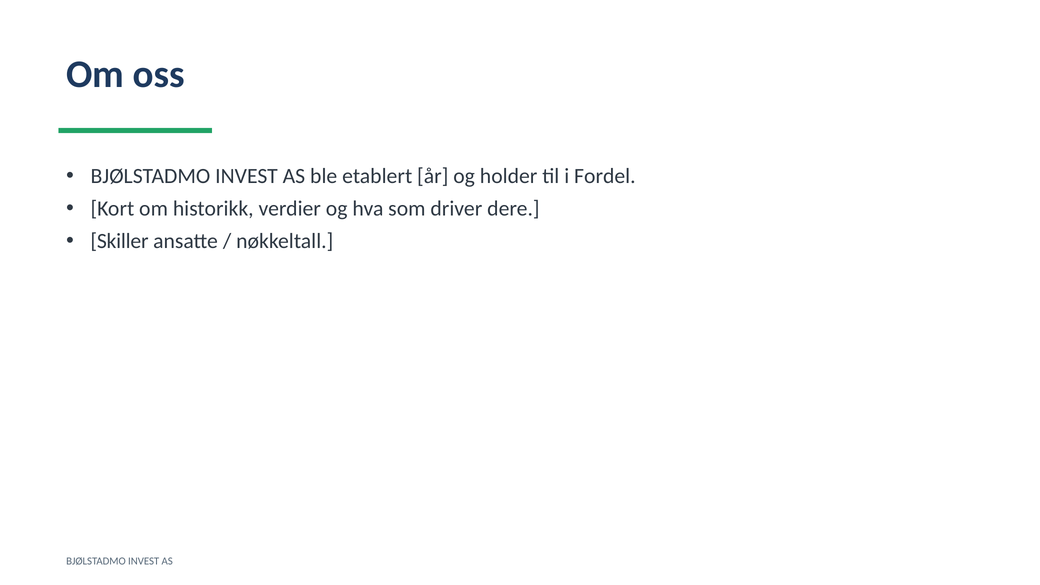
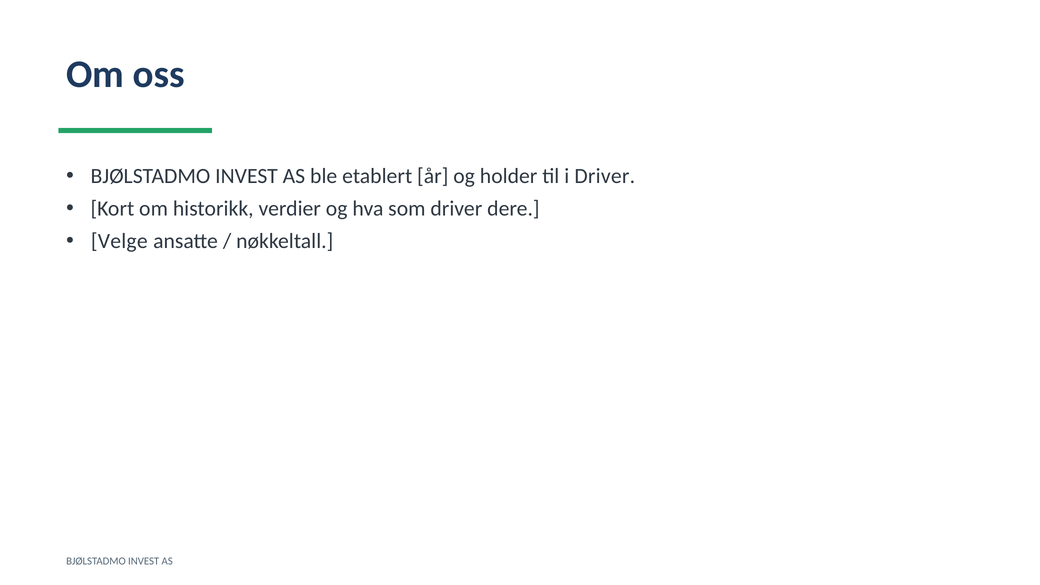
i Fordel: Fordel -> Driver
Skiller: Skiller -> Velge
